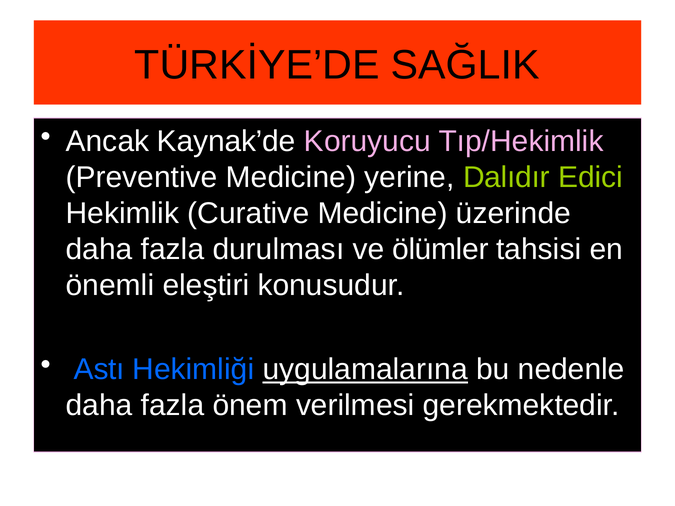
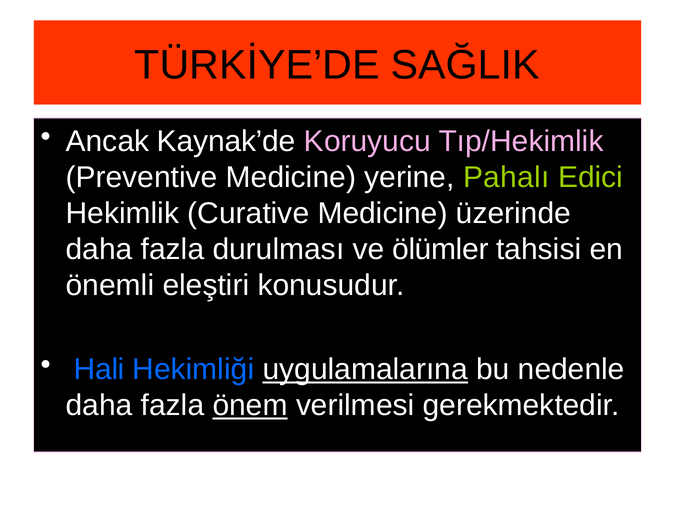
Dalıdır: Dalıdır -> Pahalı
Astı: Astı -> Hali
önem underline: none -> present
